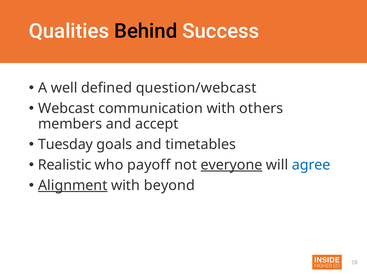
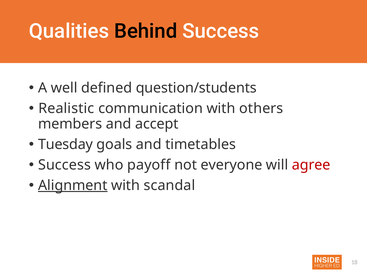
question/webcast: question/webcast -> question/students
Webcast: Webcast -> Realistic
Realistic at (65, 165): Realistic -> Success
everyone underline: present -> none
agree colour: blue -> red
beyond: beyond -> scandal
